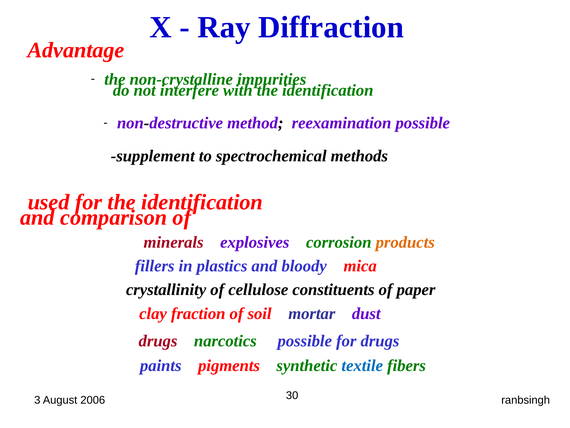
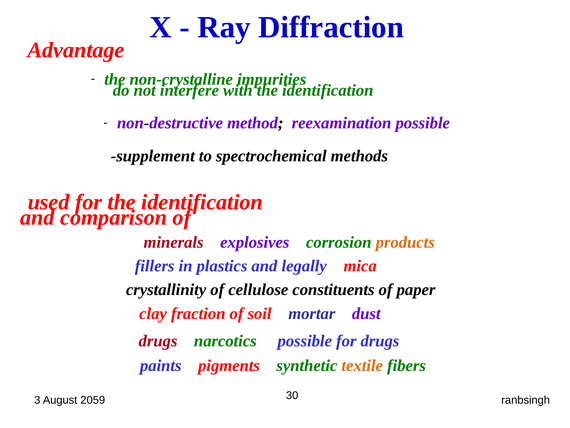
bloody: bloody -> legally
textile colour: blue -> orange
2006: 2006 -> 2059
